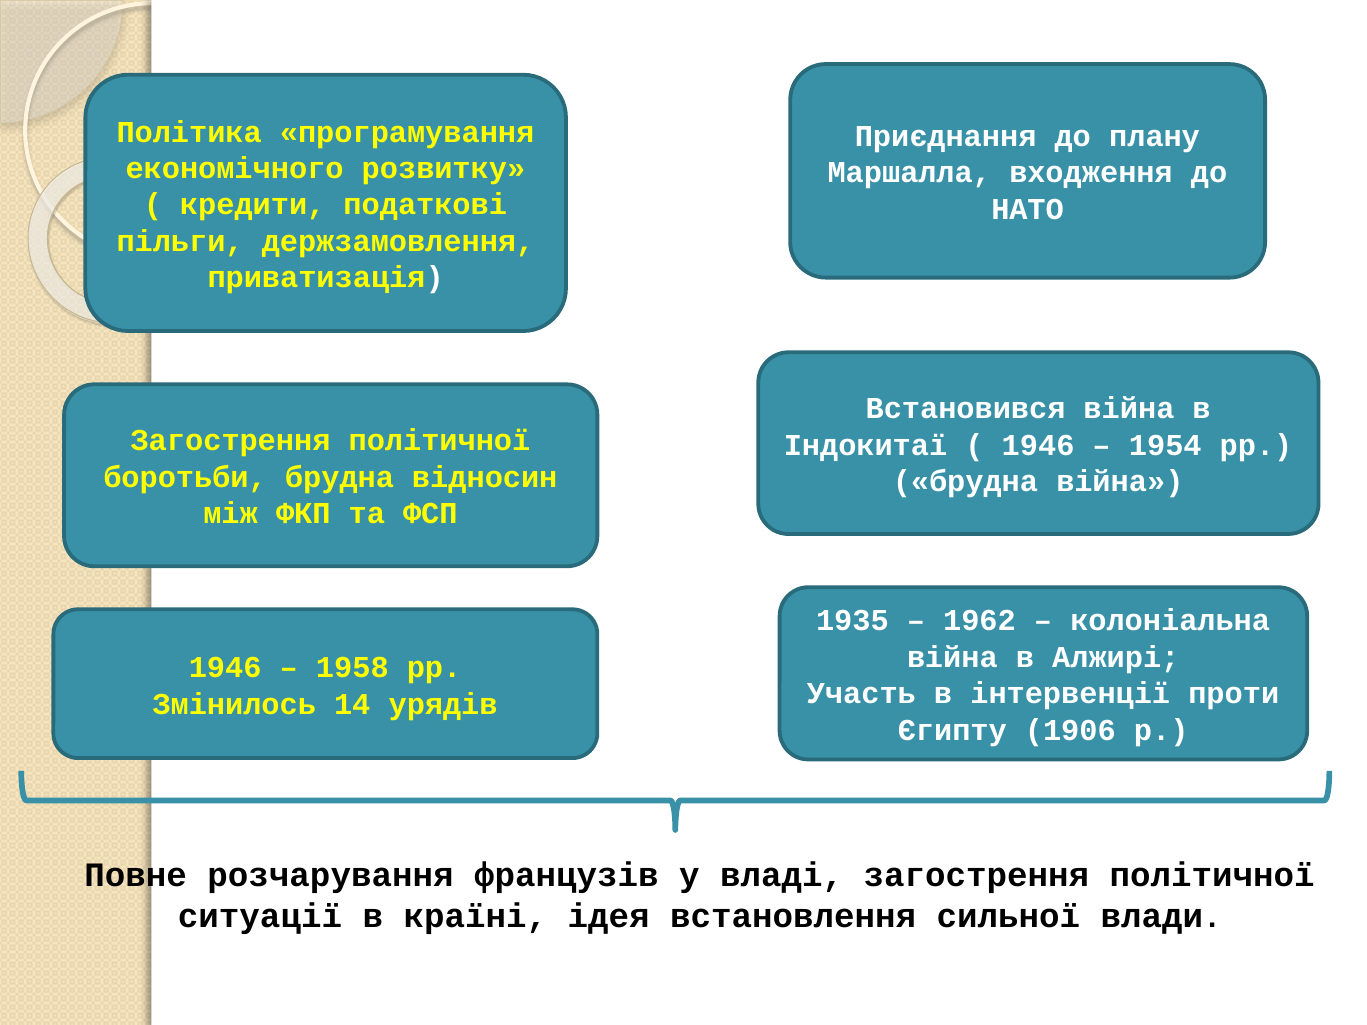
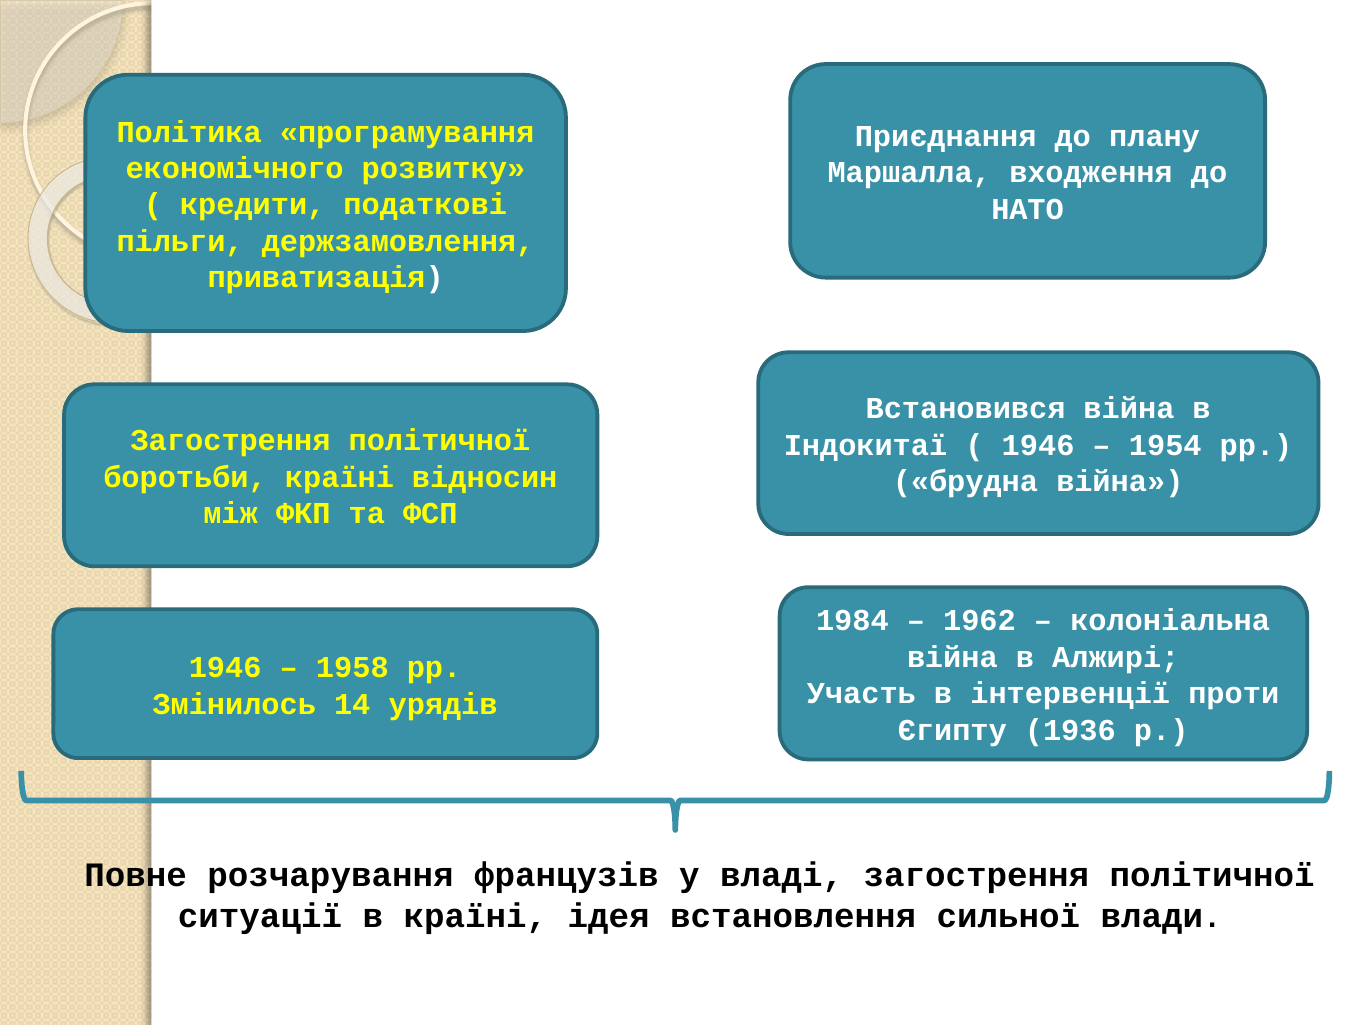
боротьби брудна: брудна -> країні
1935: 1935 -> 1984
1906: 1906 -> 1936
